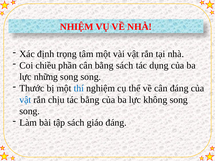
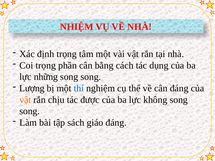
Coi chiều: chiều -> trọng
bằng sách: sách -> cách
Thước: Thước -> Lượng
vật at (25, 100) colour: blue -> orange
tác bằng: bằng -> được
